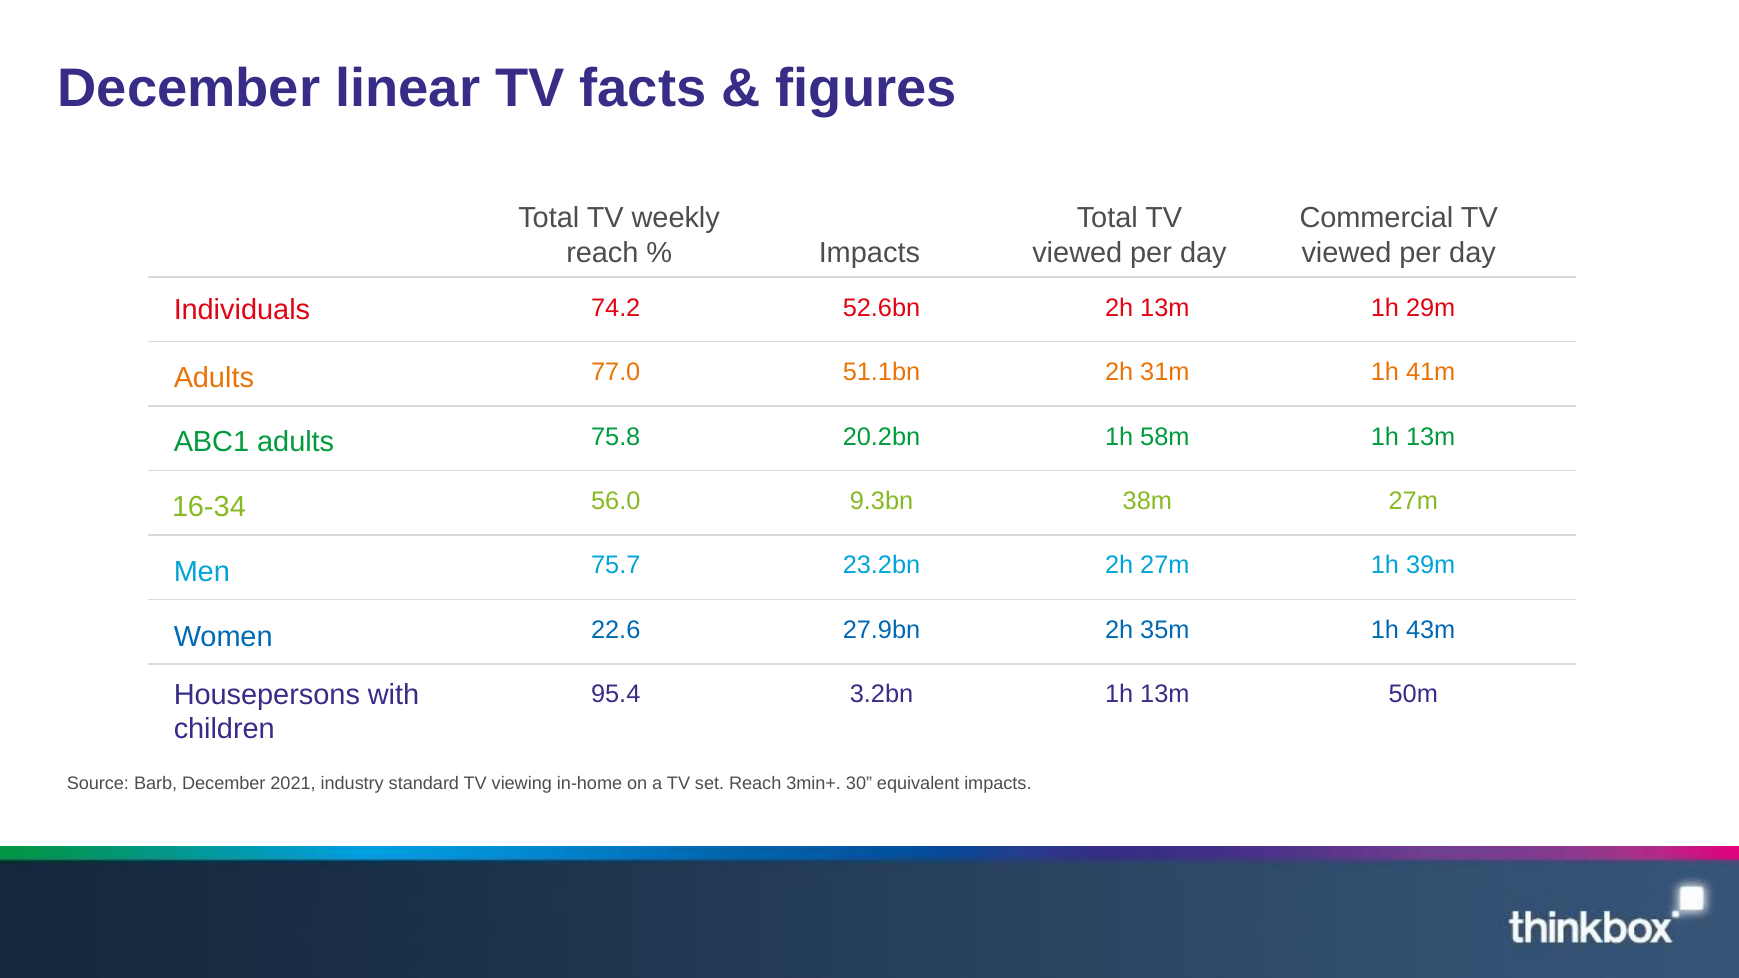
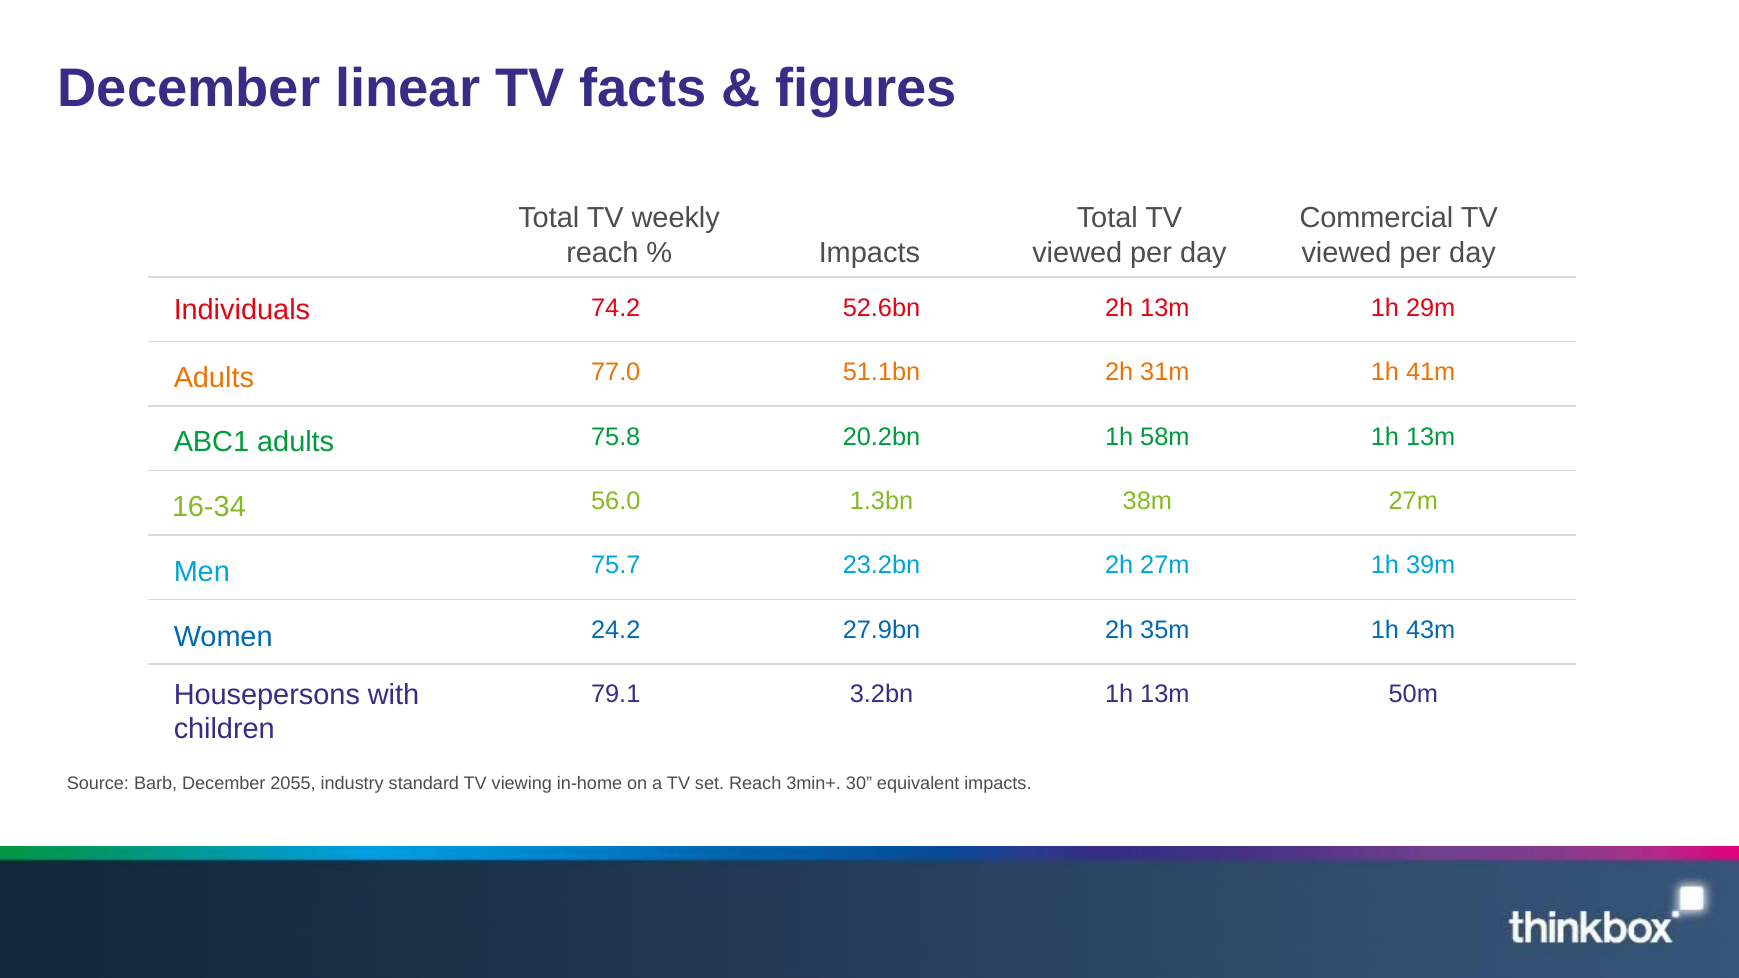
9.3bn: 9.3bn -> 1.3bn
22.6: 22.6 -> 24.2
95.4: 95.4 -> 79.1
2021: 2021 -> 2055
